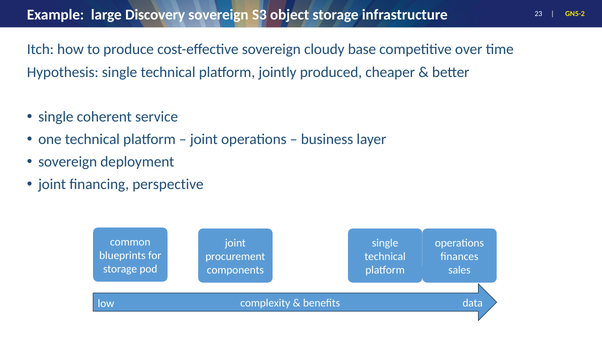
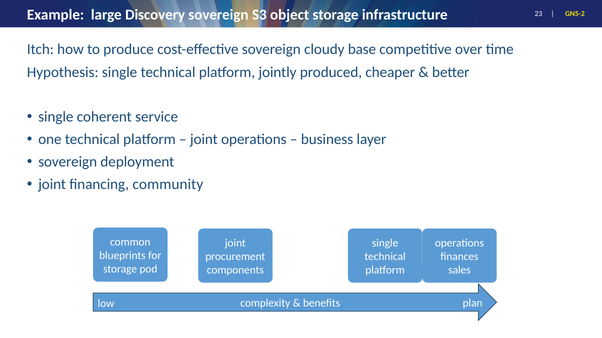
perspective: perspective -> community
data: data -> plan
